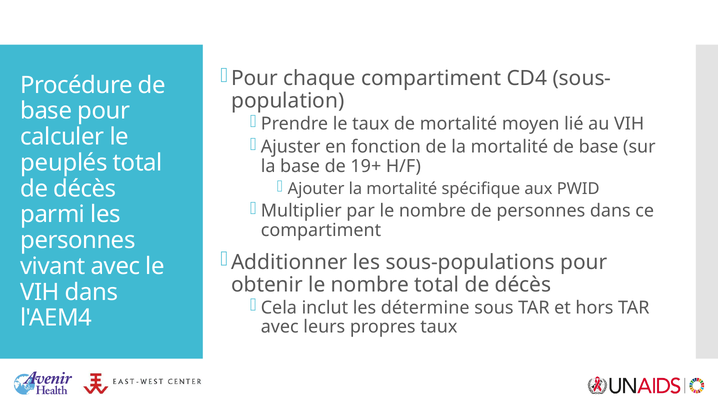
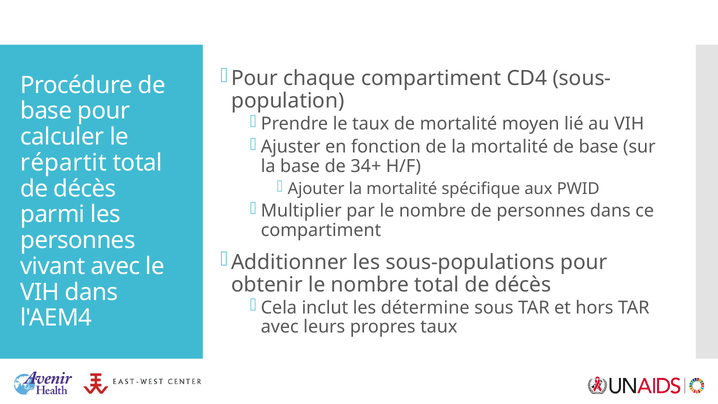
peuplés: peuplés -> répartit
19+: 19+ -> 34+
